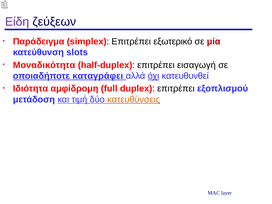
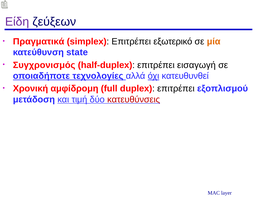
Παράδειγμα: Παράδειγμα -> Πραγματικά
μία colour: red -> orange
slots: slots -> state
Μοναδικότητα: Μοναδικότητα -> Συγχρονισμός
καταγράφει: καταγράφει -> τεχνολογίες
Ιδιότητα: Ιδιότητα -> Χρονική
κατευθύνσεις colour: orange -> red
